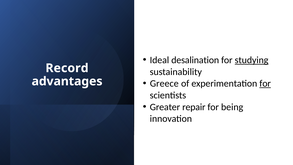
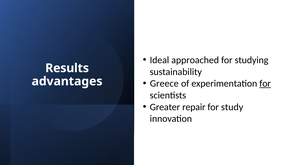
desalination: desalination -> approached
studying underline: present -> none
Record: Record -> Results
being: being -> study
